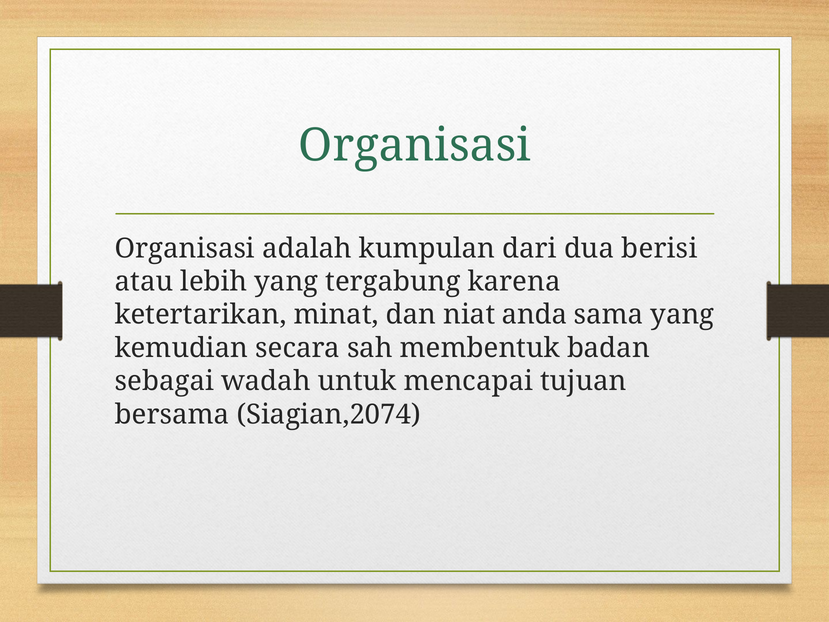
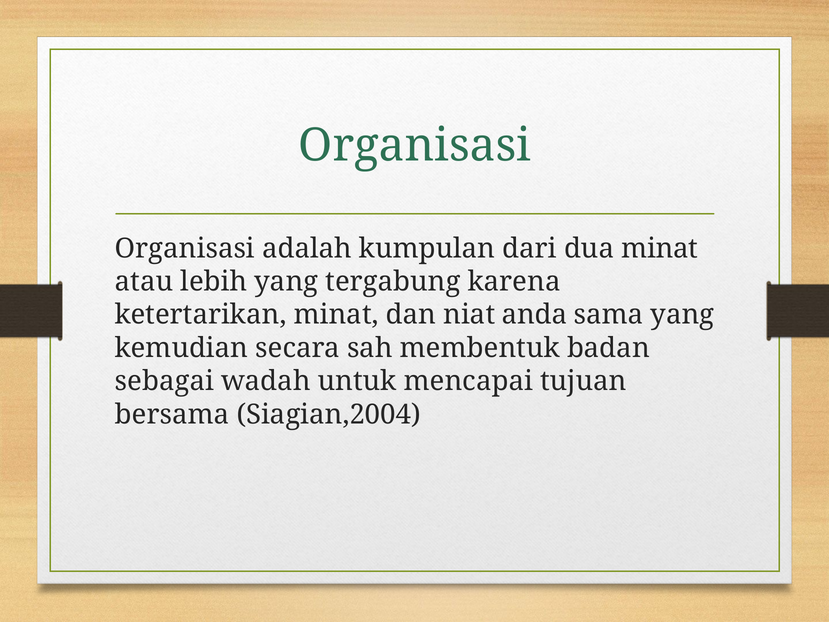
dua berisi: berisi -> minat
Siagian,2074: Siagian,2074 -> Siagian,2004
